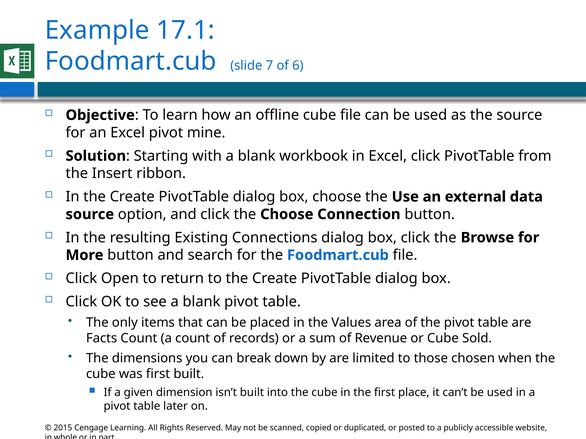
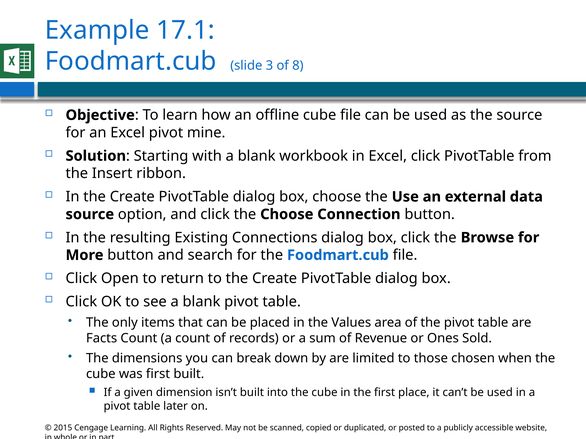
7: 7 -> 3
6: 6 -> 8
or Cube: Cube -> Ones
